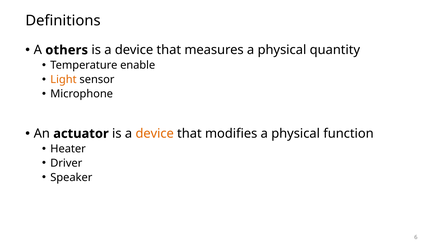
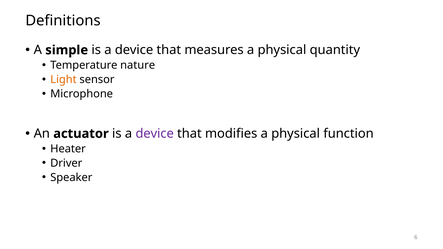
others: others -> simple
enable: enable -> nature
device at (155, 134) colour: orange -> purple
